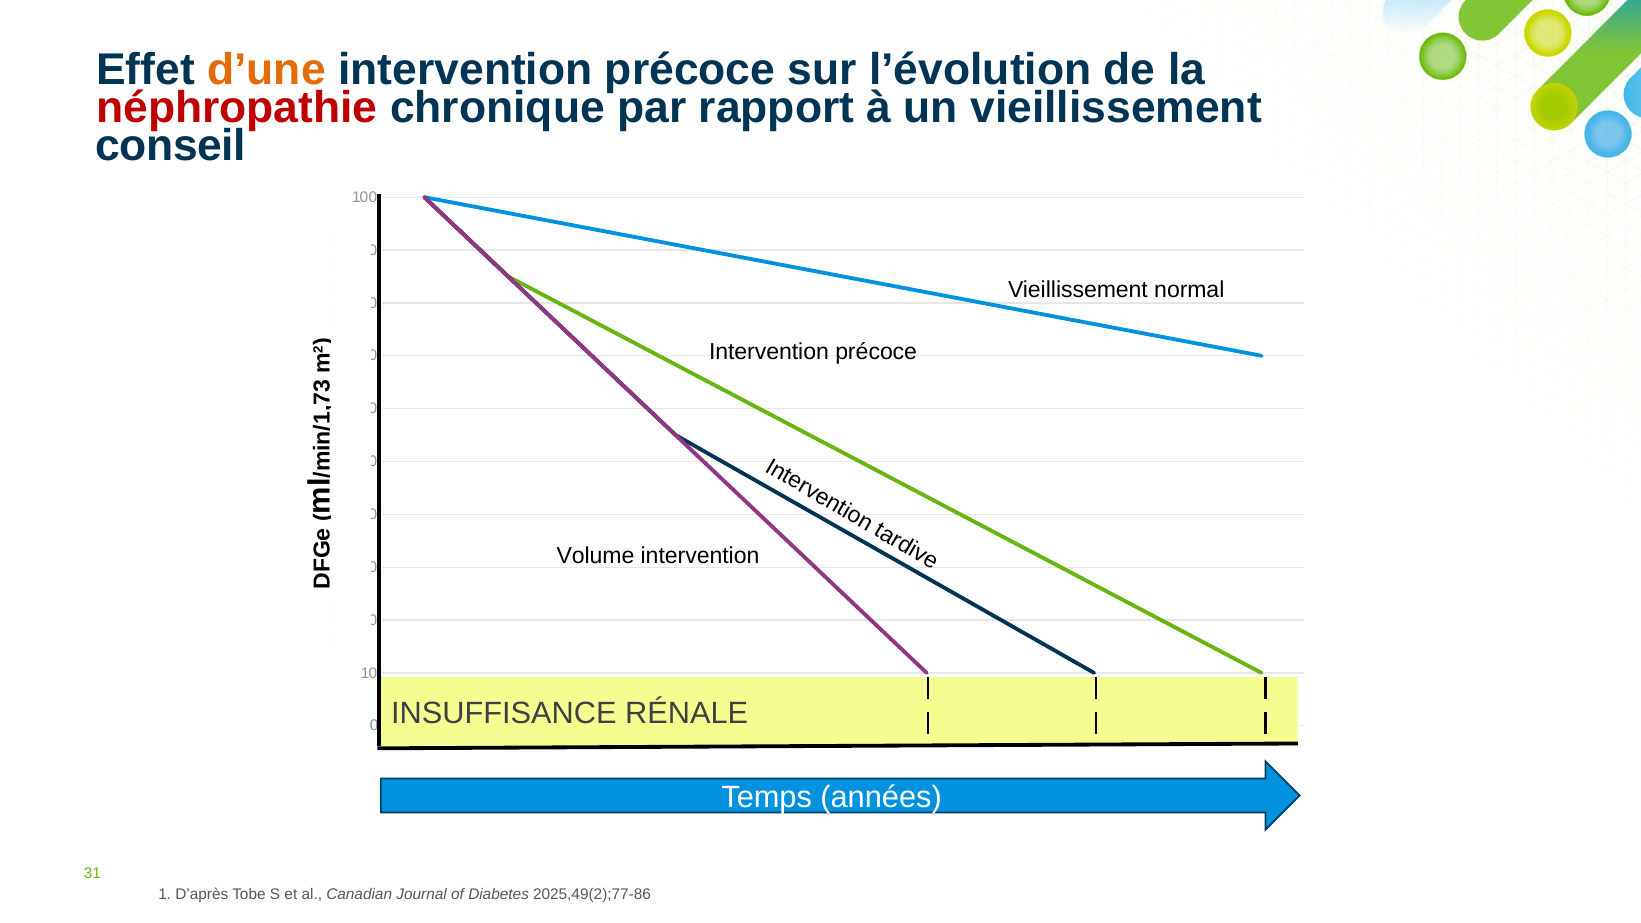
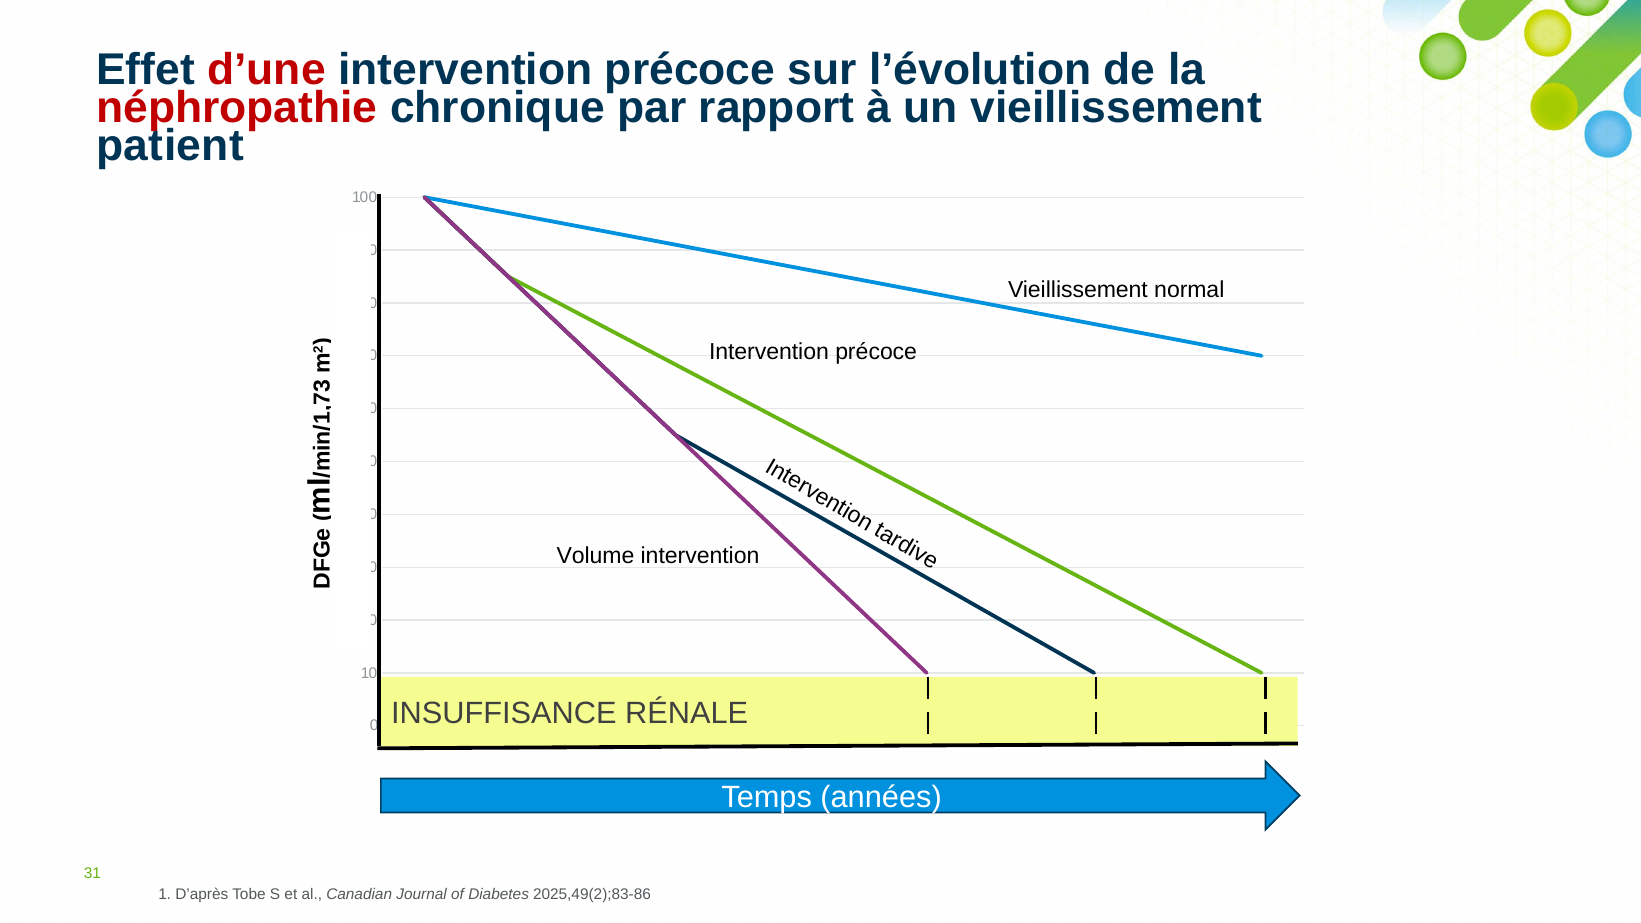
d’une colour: orange -> red
conseil: conseil -> patient
2025,49(2);77-86: 2025,49(2);77-86 -> 2025,49(2);83-86
